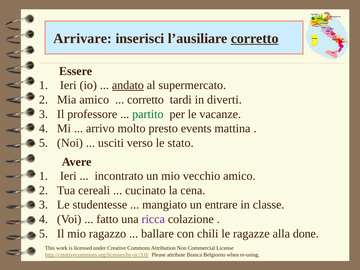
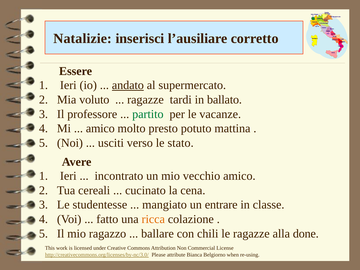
Arrivare: Arrivare -> Natalizie
corretto at (255, 38) underline: present -> none
Mia amico: amico -> voluto
corretto at (146, 100): corretto -> ragazze
diverti: diverti -> ballato
arrivo at (100, 128): arrivo -> amico
events: events -> potuto
ricca colour: purple -> orange
